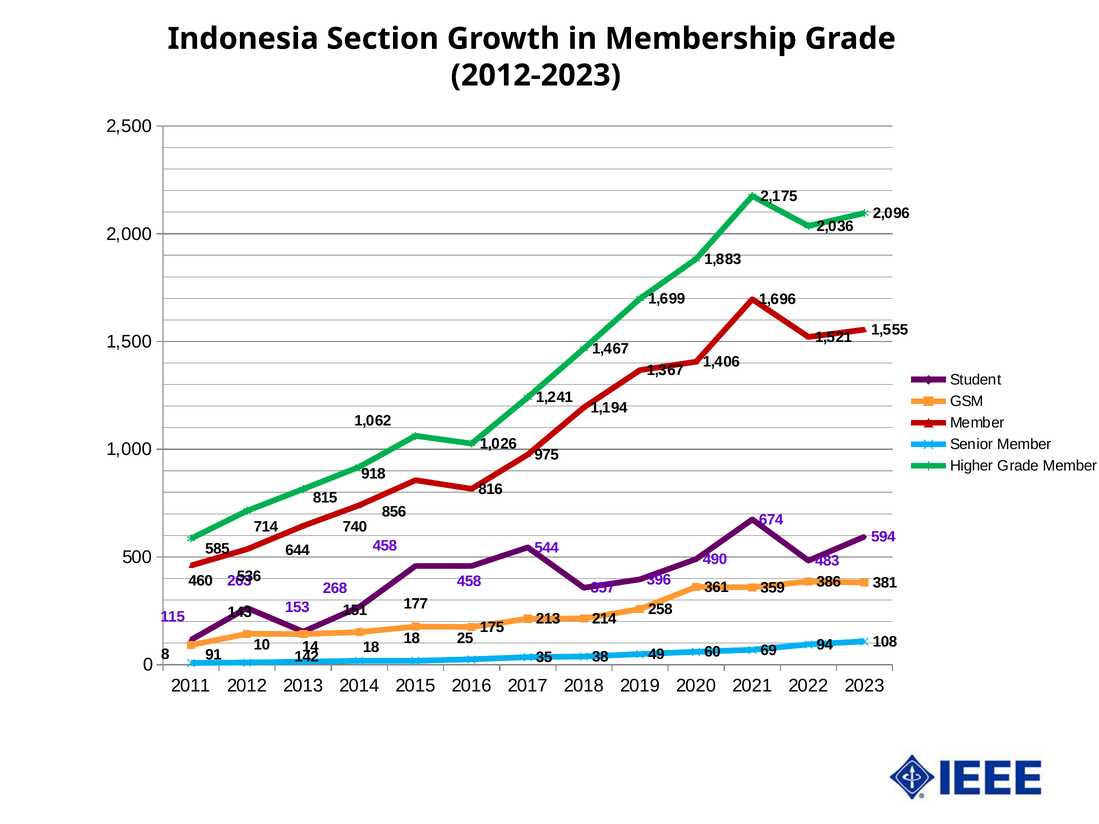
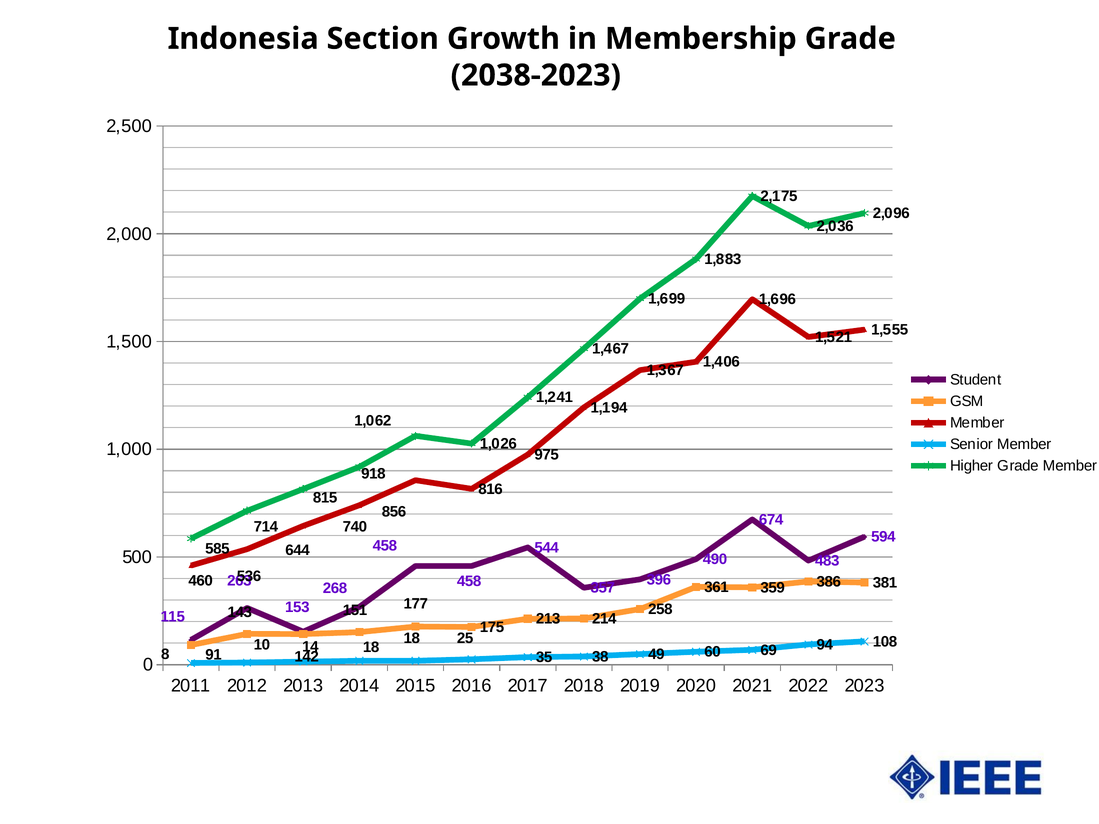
2012-2023: 2012-2023 -> 2038-2023
